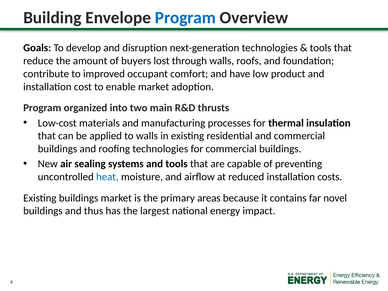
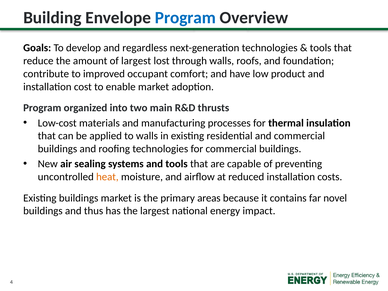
disruption: disruption -> regardless
of buyers: buyers -> largest
heat colour: blue -> orange
